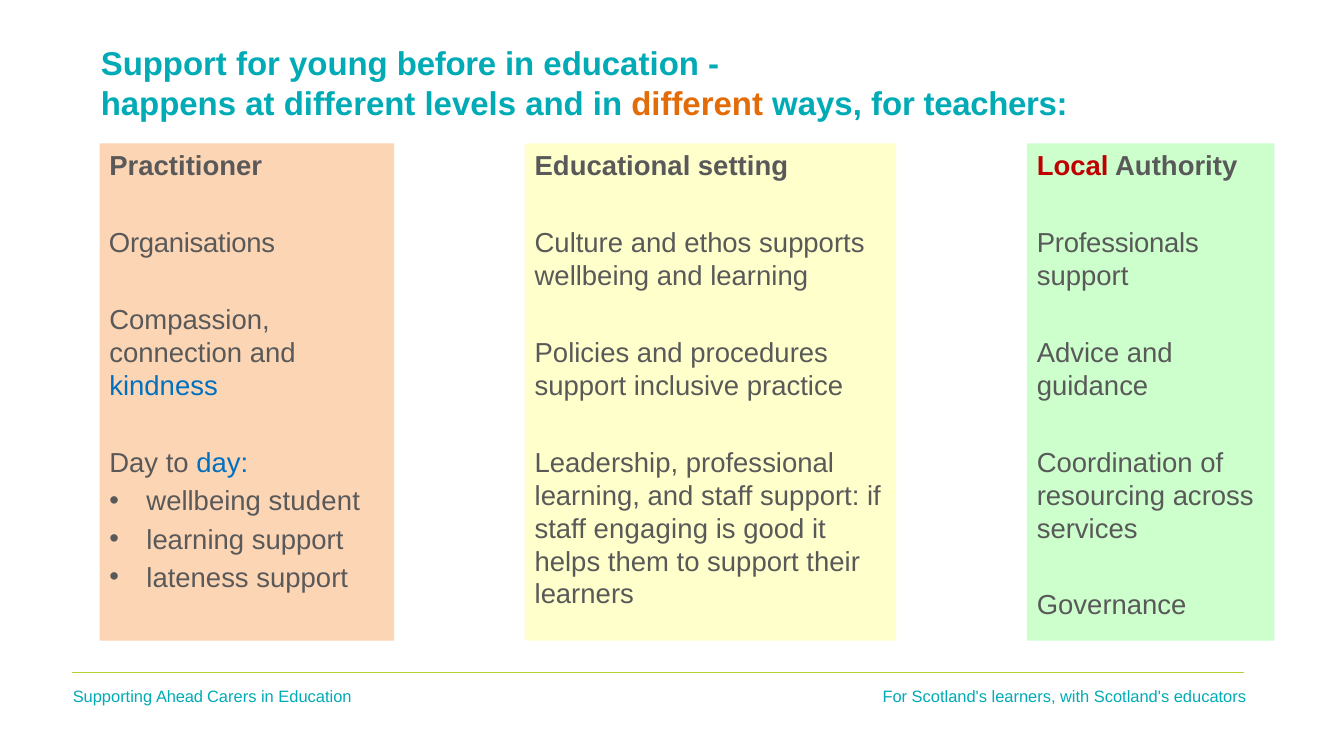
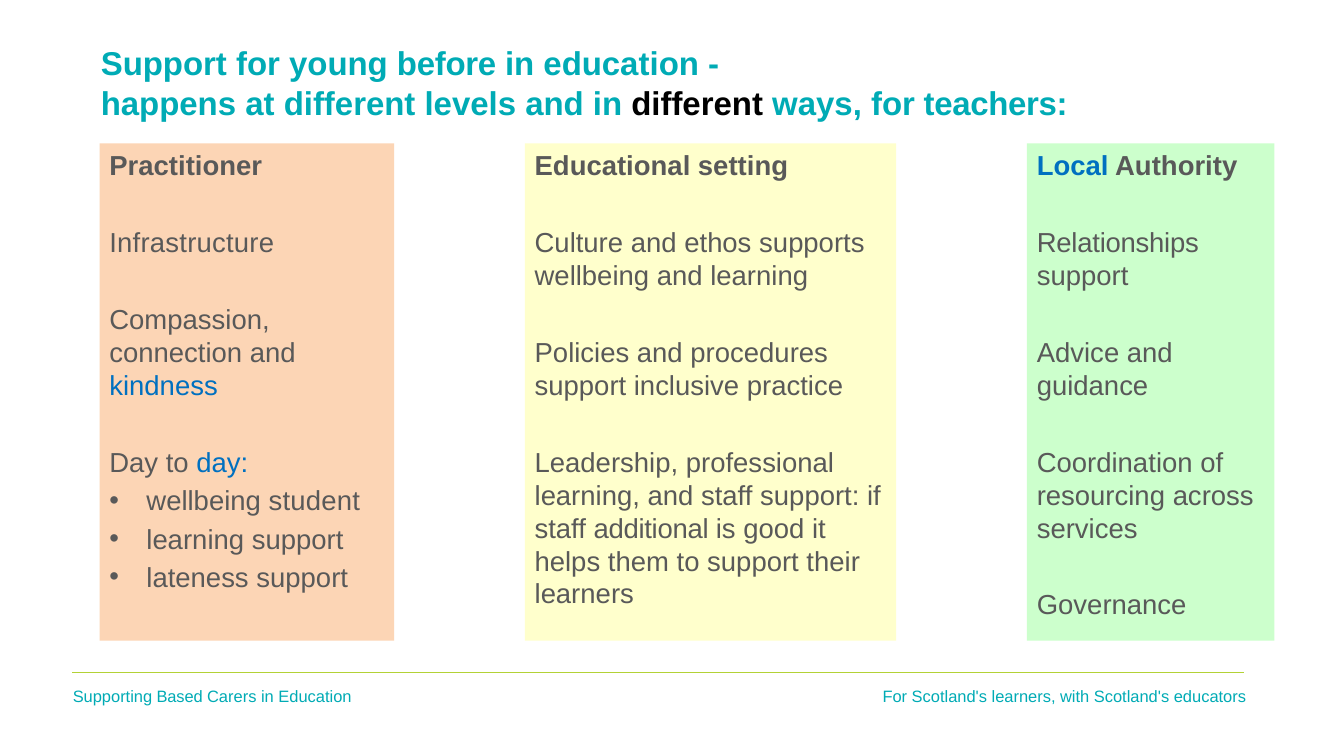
different at (697, 104) colour: orange -> black
Local colour: red -> blue
Organisations: Organisations -> Infrastructure
Professionals: Professionals -> Relationships
engaging: engaging -> additional
Ahead: Ahead -> Based
